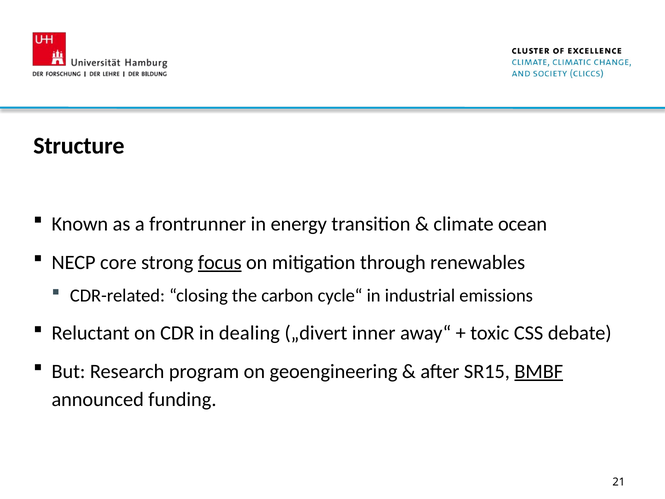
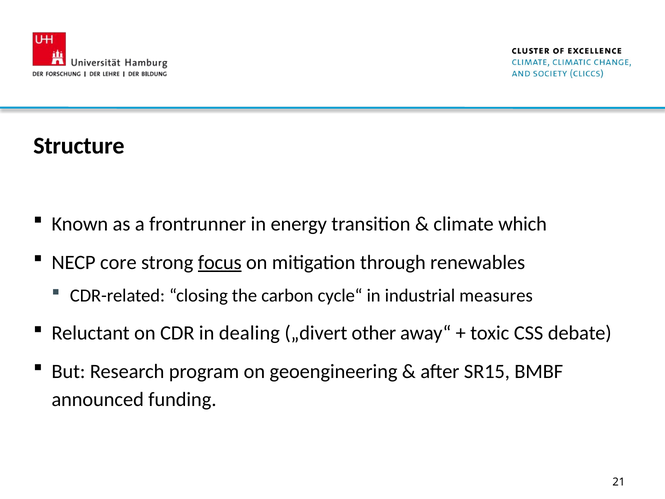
ocean: ocean -> which
emissions: emissions -> measures
inner: inner -> other
BMBF underline: present -> none
